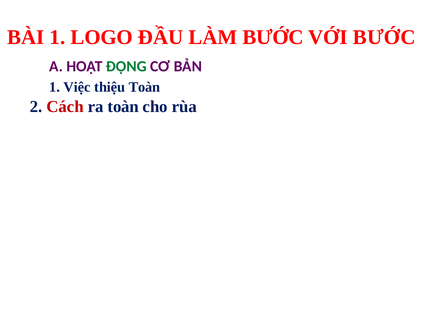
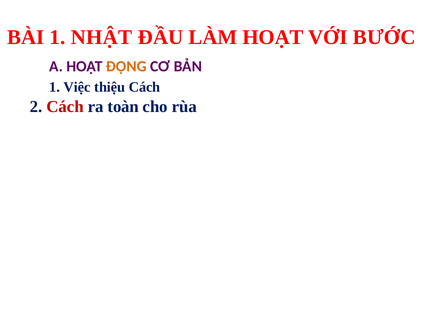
LOGO: LOGO -> NHẬT
LÀM BƯỚC: BƯỚC -> HOẠT
ĐỘNG colour: green -> orange
thiệu Toàn: Toàn -> Cách
